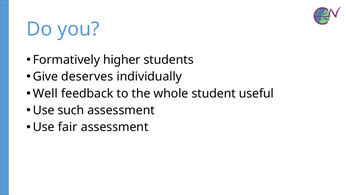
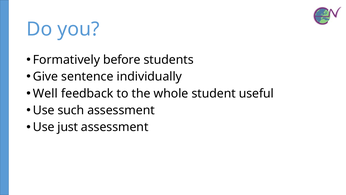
higher: higher -> before
deserves: deserves -> sentence
fair: fair -> just
